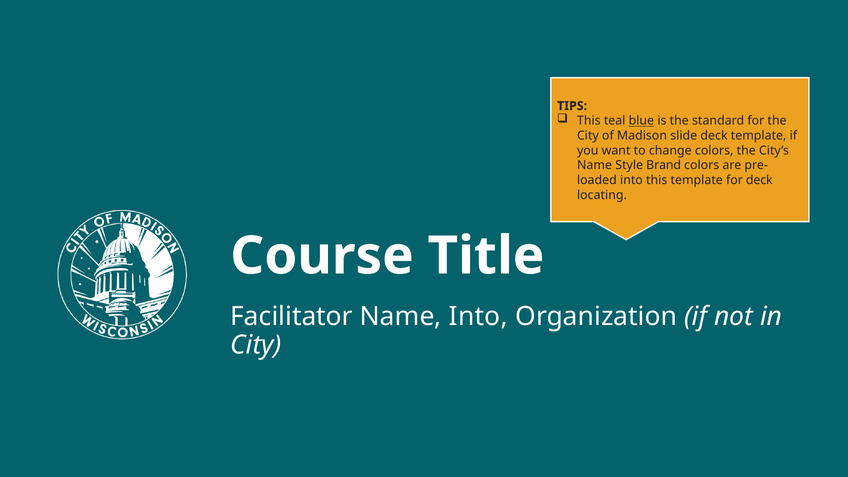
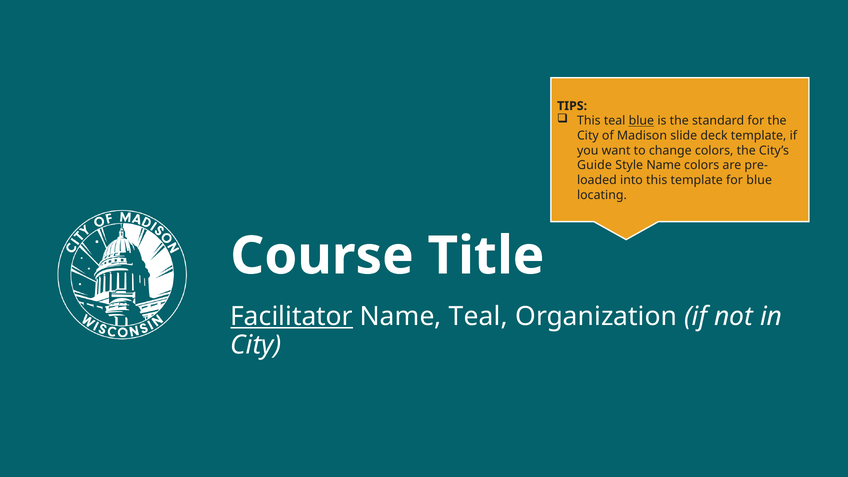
Name at (595, 165): Name -> Guide
Style Brand: Brand -> Name
for deck: deck -> blue
Facilitator underline: none -> present
Name Into: Into -> Teal
